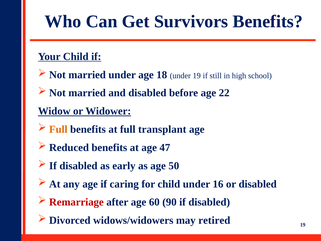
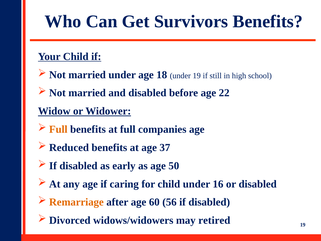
transplant: transplant -> companies
47: 47 -> 37
Remarriage colour: red -> orange
90: 90 -> 56
